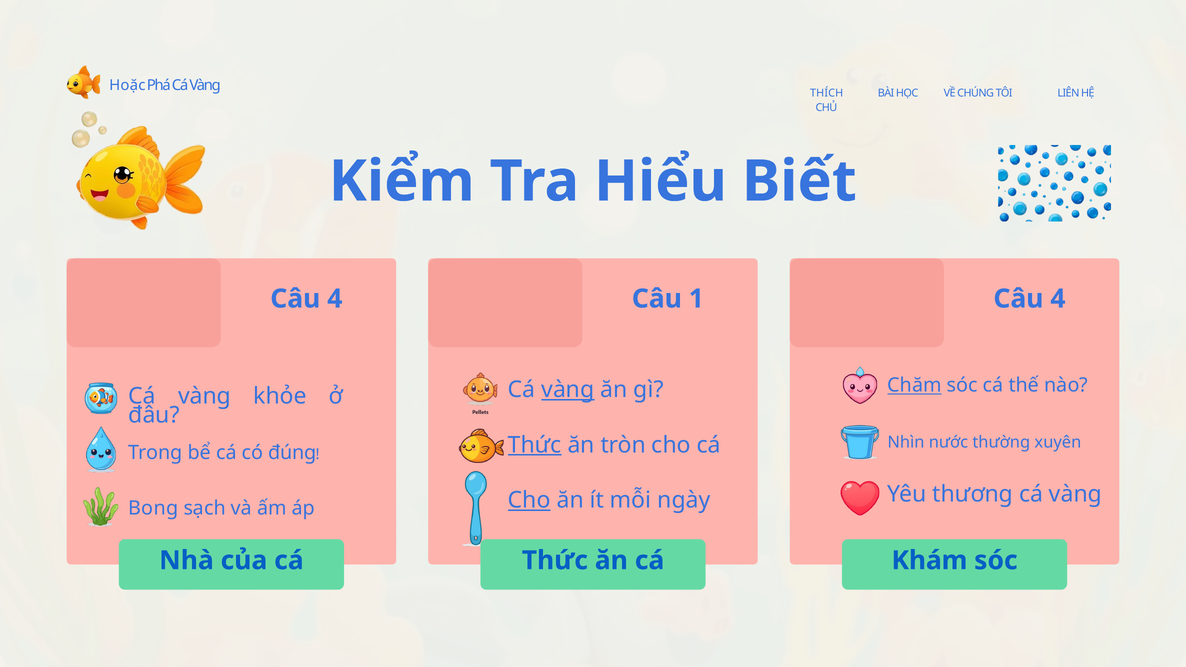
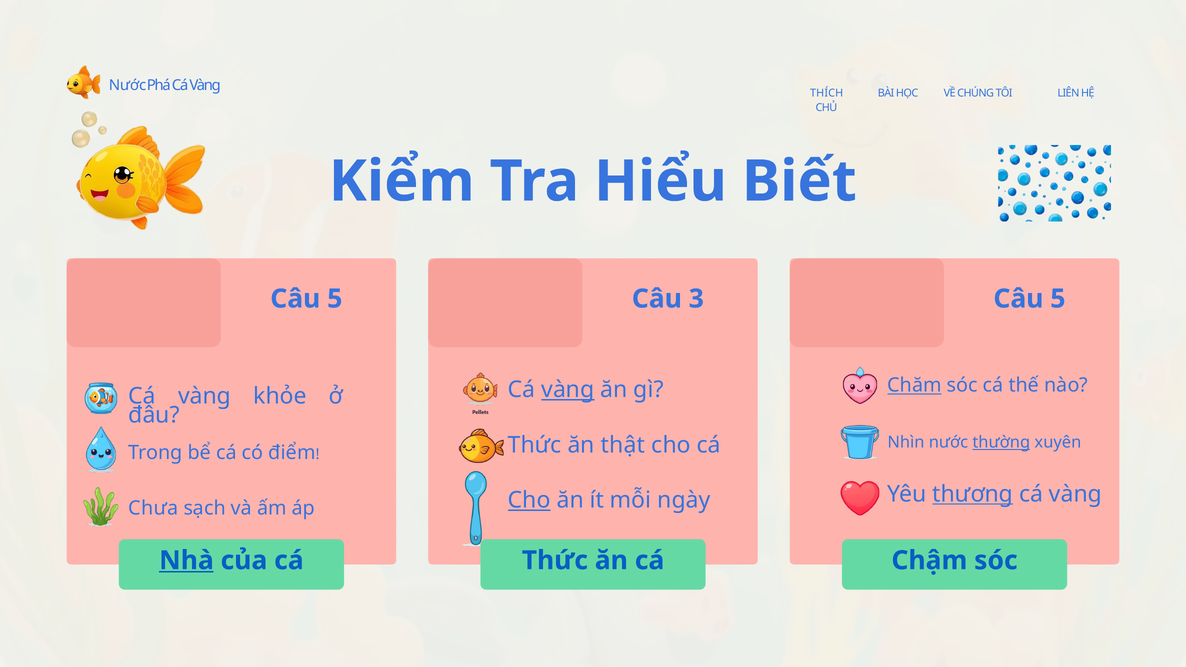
Hoặc at (127, 85): Hoặc -> Nước
4 at (335, 299): 4 -> 5
1: 1 -> 3
4 at (1058, 299): 4 -> 5
thường underline: none -> present
Thức at (535, 445) underline: present -> none
tròn: tròn -> thật
đúng: đúng -> điểm
thương underline: none -> present
Bong: Bong -> Chưa
Nhà underline: none -> present
Khám: Khám -> Chậm
